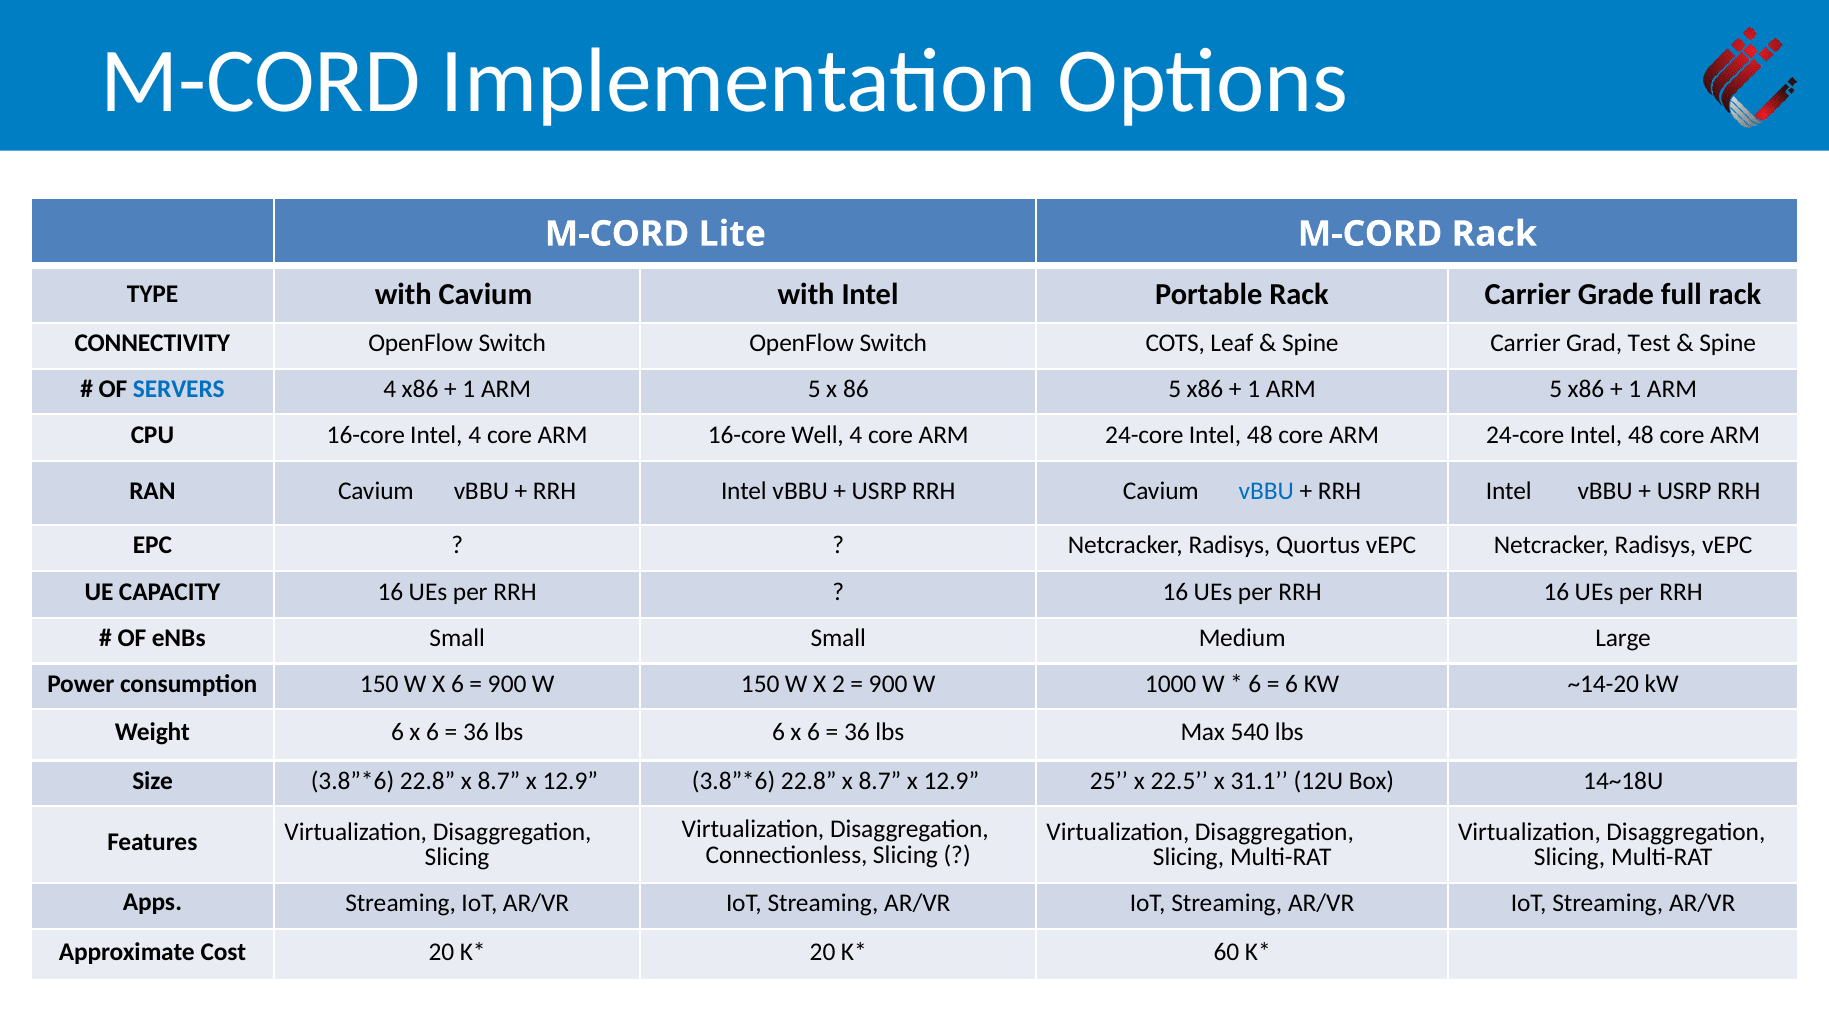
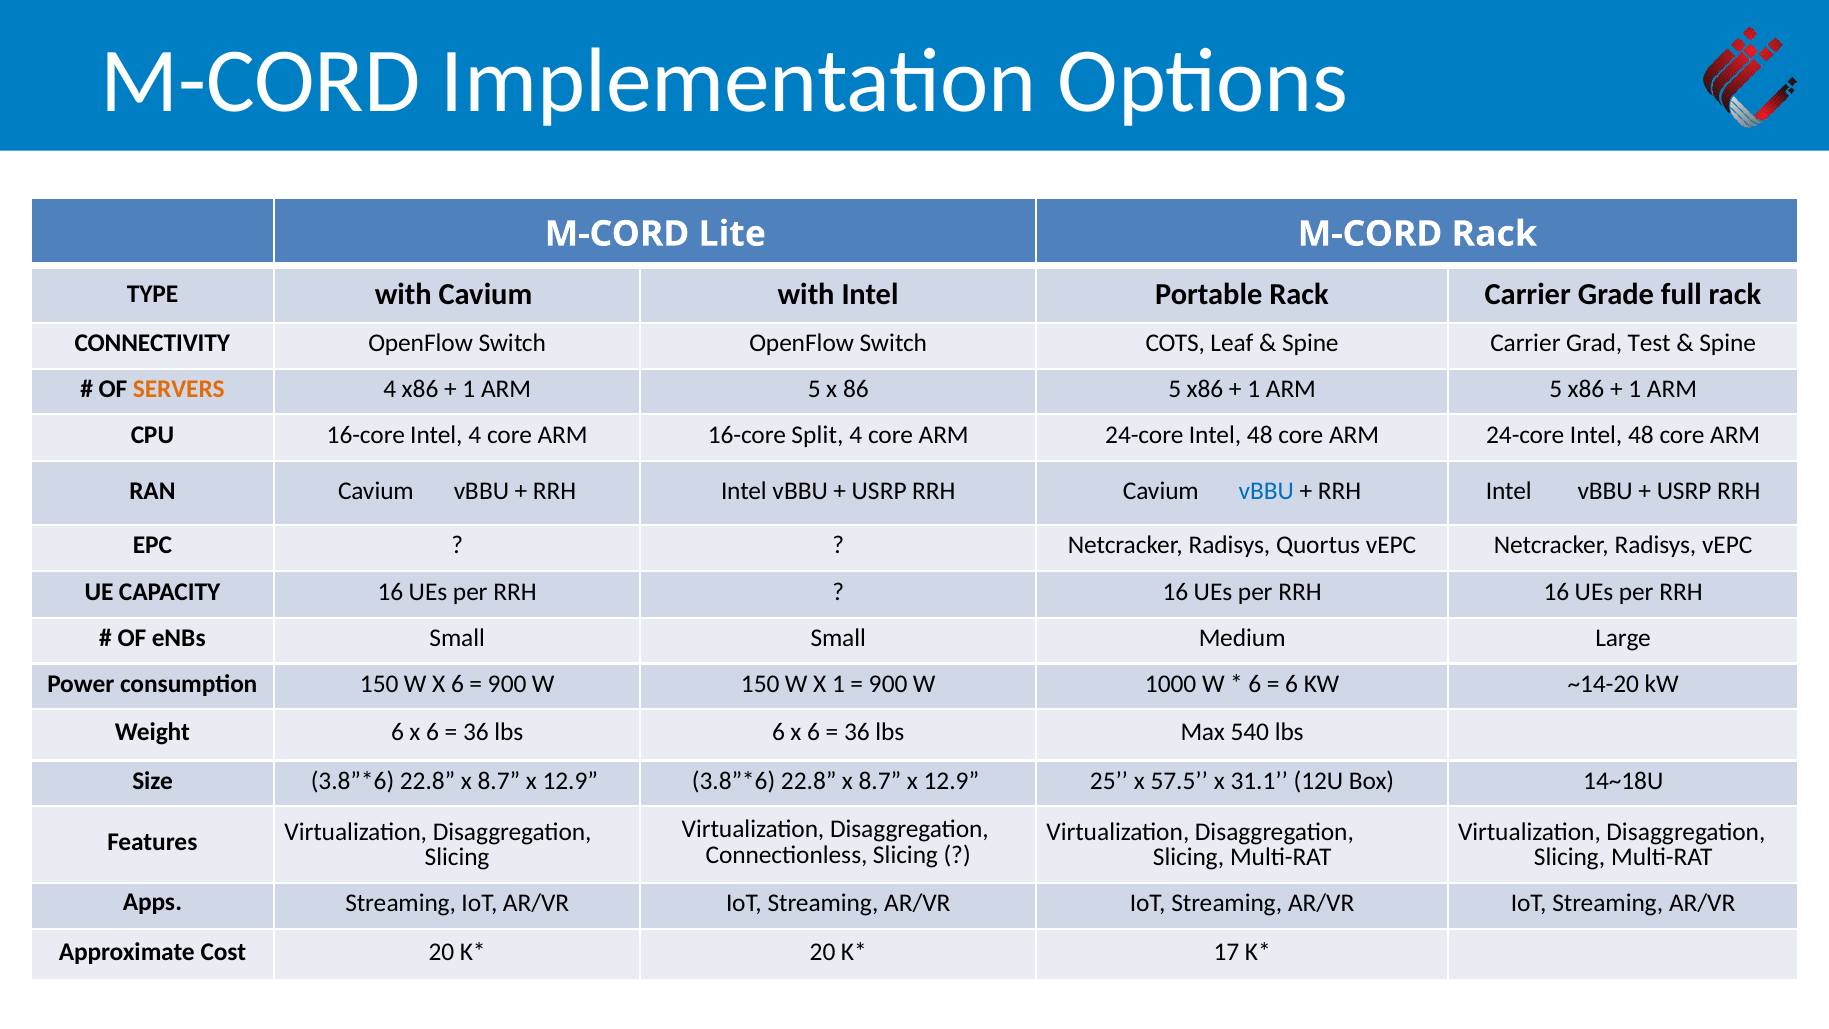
SERVERS colour: blue -> orange
Well: Well -> Split
X 2: 2 -> 1
22.5: 22.5 -> 57.5
60: 60 -> 17
